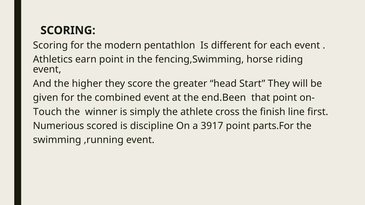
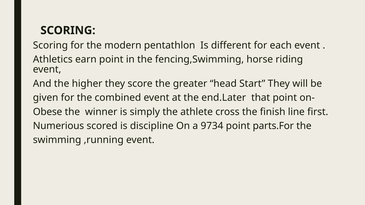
end.Been: end.Been -> end.Later
Touch: Touch -> Obese
3917: 3917 -> 9734
